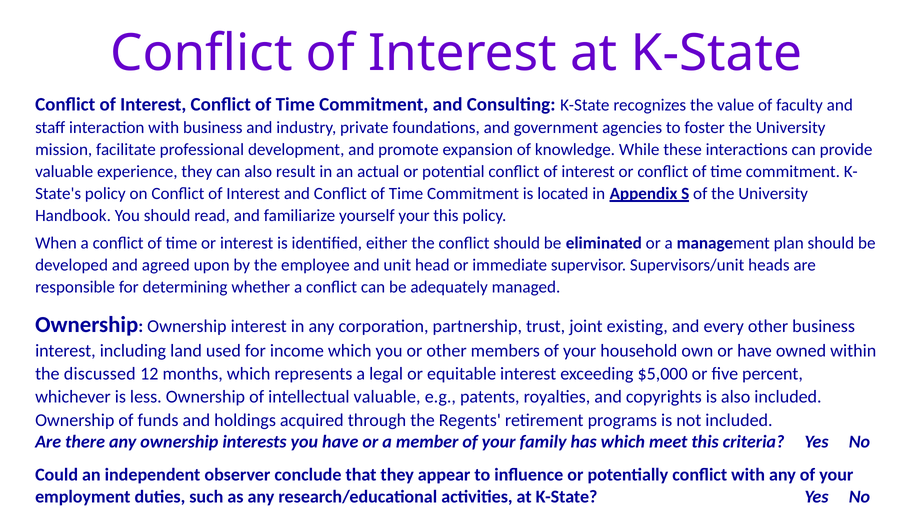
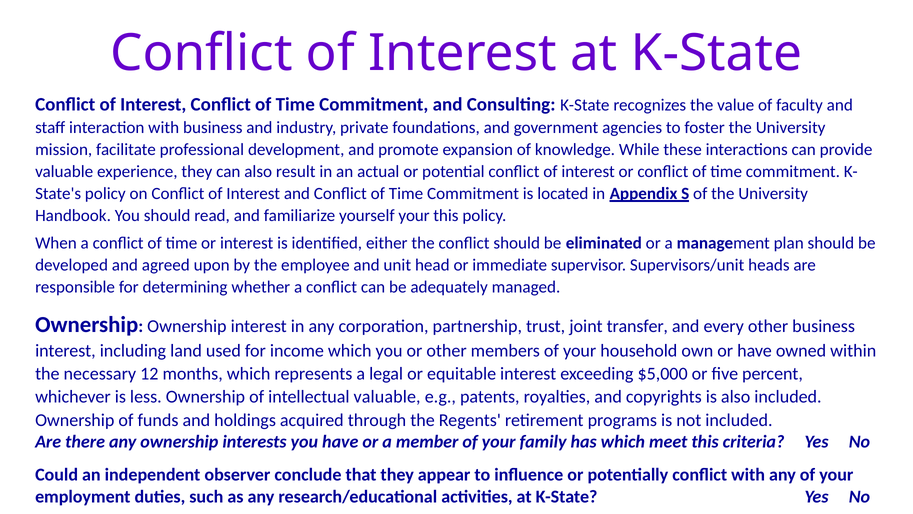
existing: existing -> transfer
discussed: discussed -> necessary
